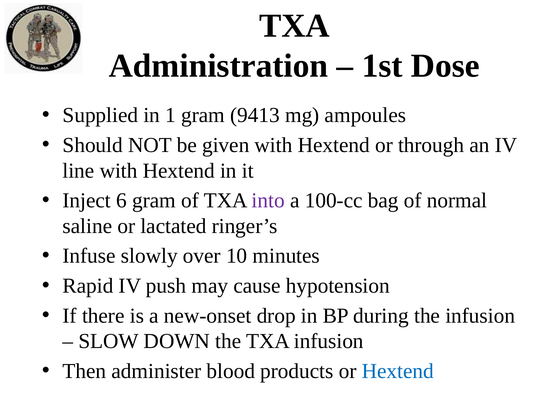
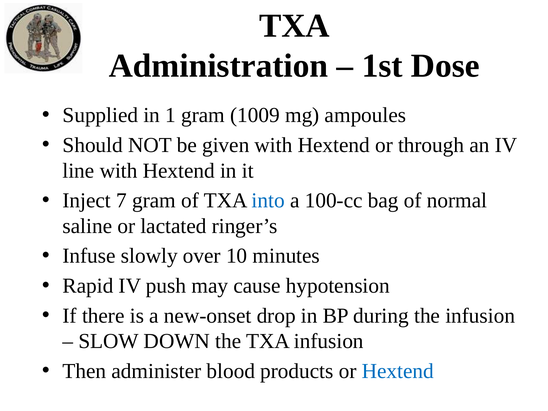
9413: 9413 -> 1009
6: 6 -> 7
into colour: purple -> blue
